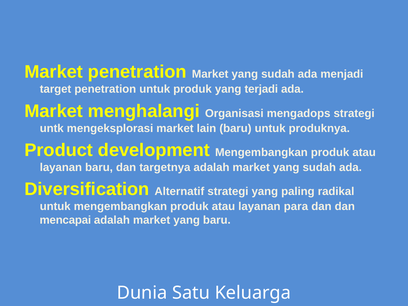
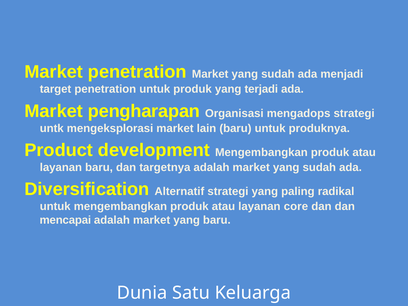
menghalangi: menghalangi -> pengharapan
para: para -> core
